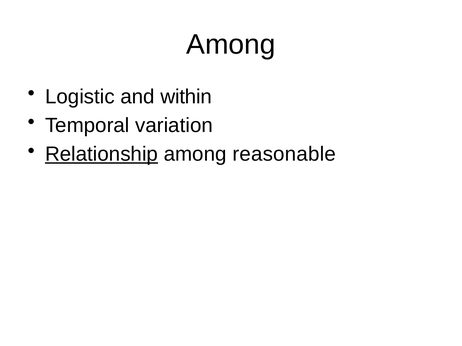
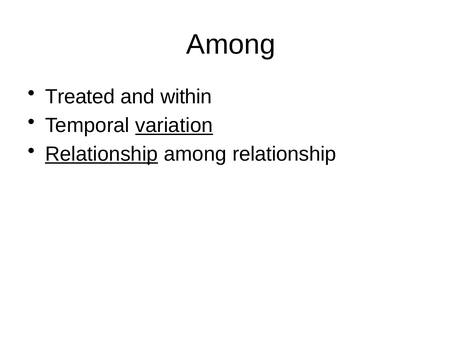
Logistic: Logistic -> Treated
variation underline: none -> present
among reasonable: reasonable -> relationship
